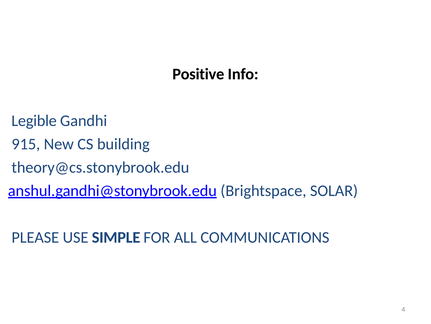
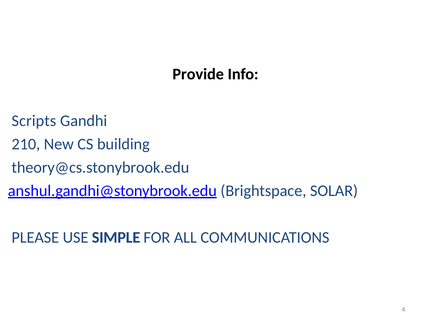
Positive: Positive -> Provide
Legible: Legible -> Scripts
915: 915 -> 210
